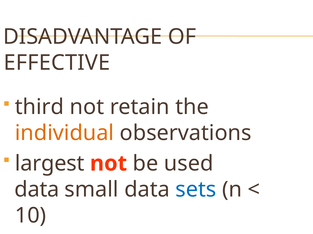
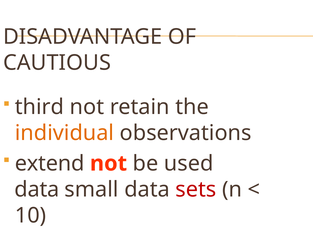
EFFECTIVE: EFFECTIVE -> CAUTIOUS
largest: largest -> extend
sets colour: blue -> red
